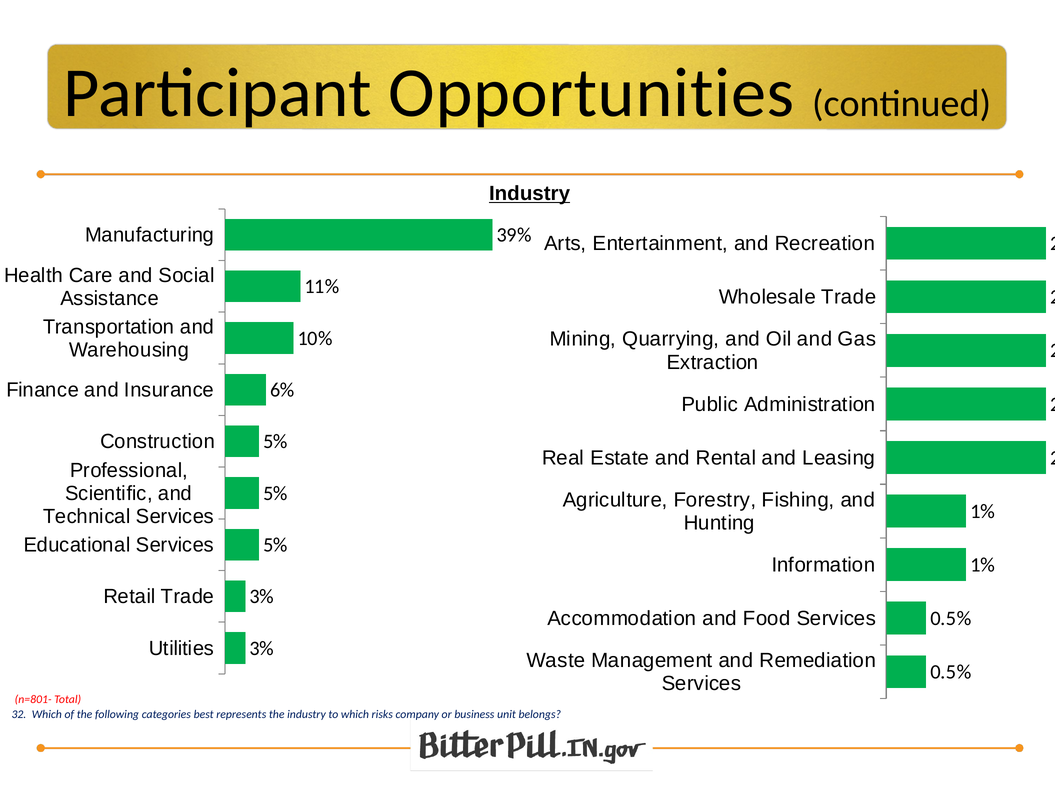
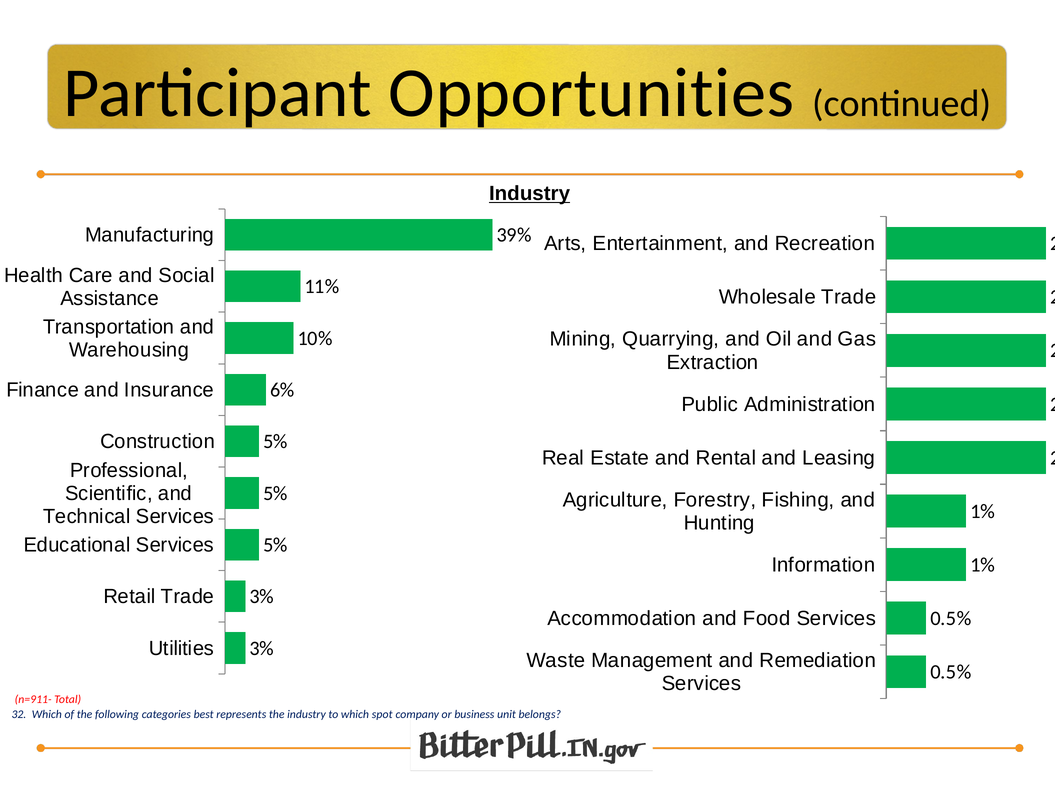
n=801-: n=801- -> n=911-
risks: risks -> spot
